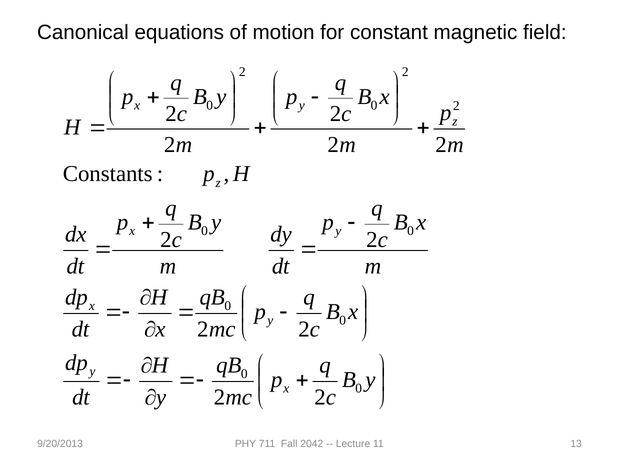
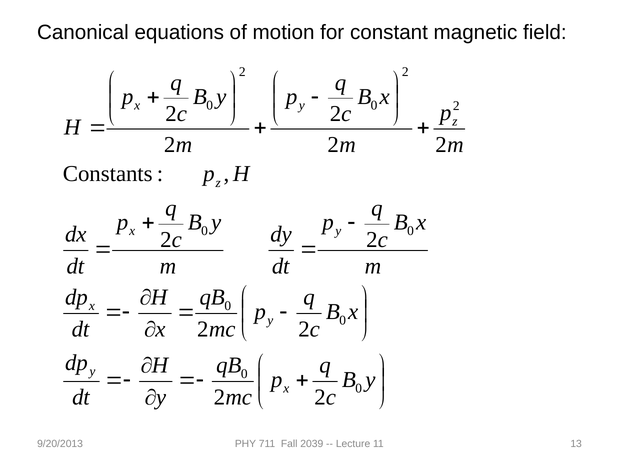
2042: 2042 -> 2039
